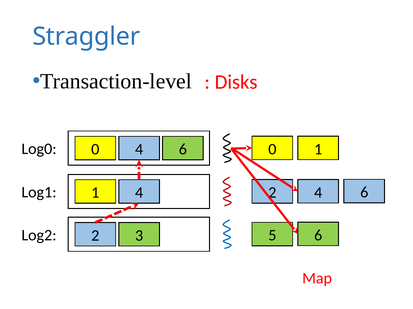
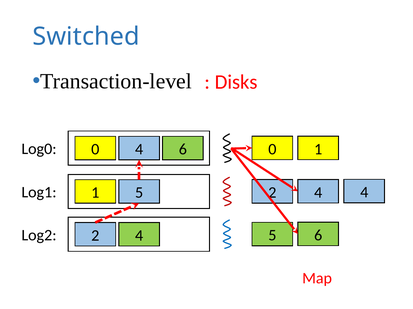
Straggler: Straggler -> Switched
6 at (364, 193): 6 -> 4
1 4: 4 -> 5
3 at (139, 236): 3 -> 4
